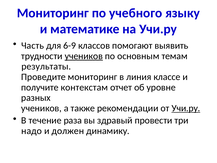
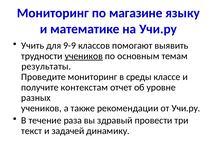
учебного: учебного -> магазине
Часть: Часть -> Учить
6-9: 6-9 -> 9-9
линия: линия -> среды
Учи.ру at (186, 108) underline: present -> none
надо: надо -> текст
должен: должен -> задачей
